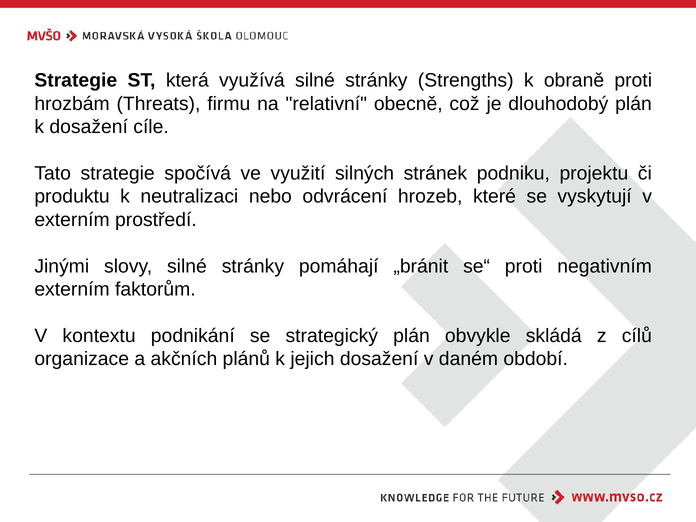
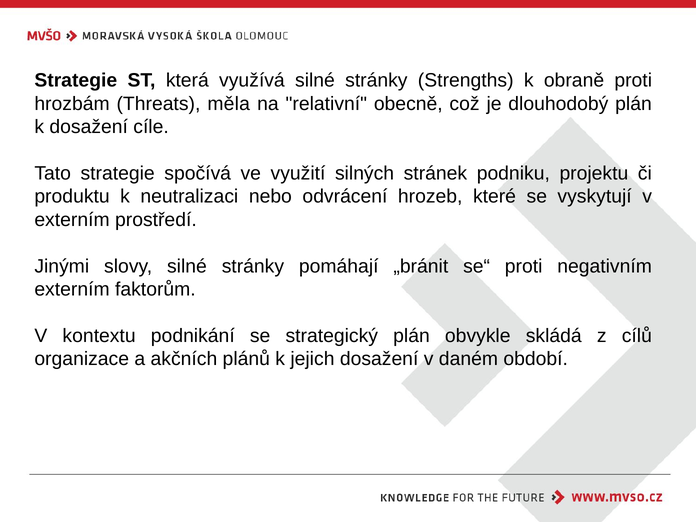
firmu: firmu -> měla
